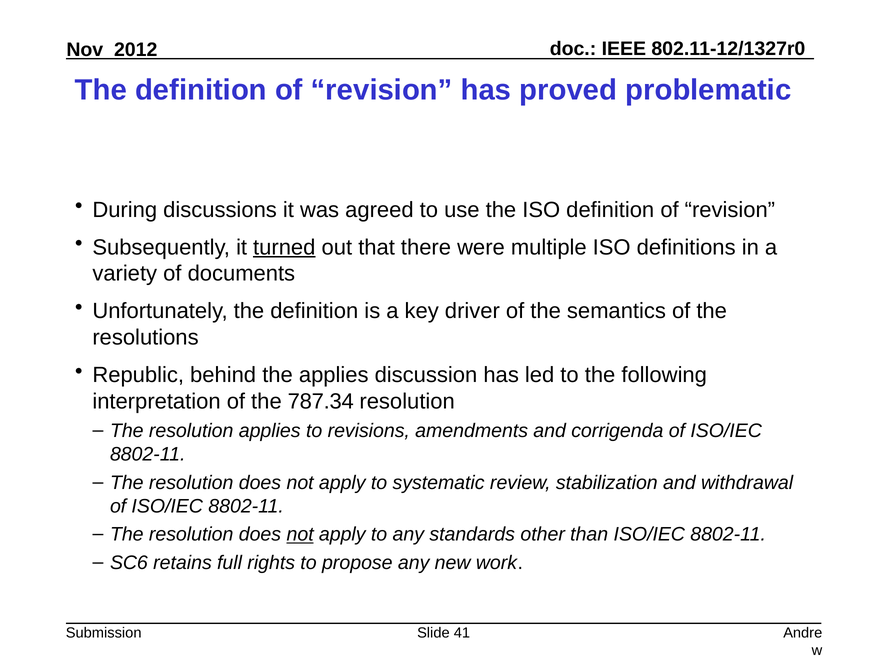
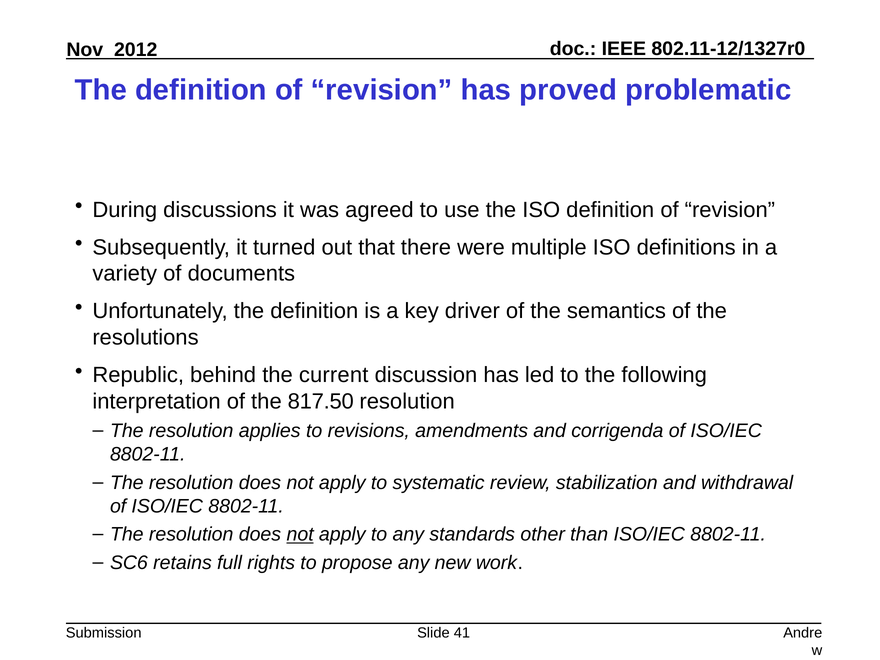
turned underline: present -> none
the applies: applies -> current
787.34: 787.34 -> 817.50
